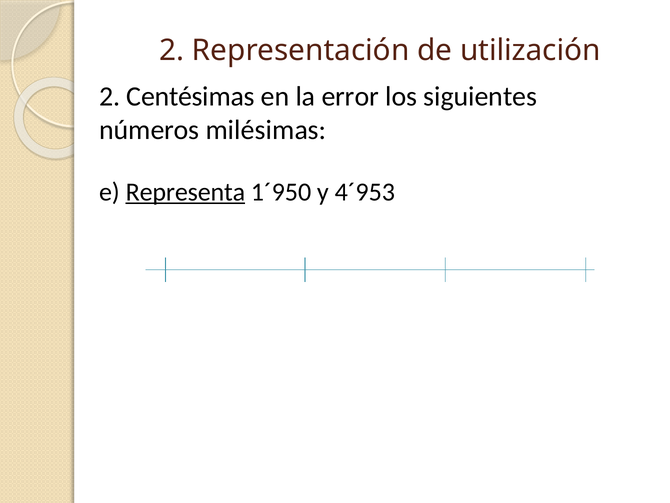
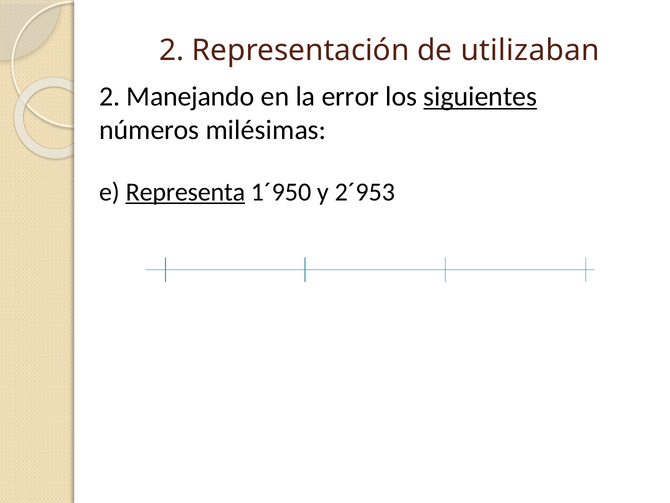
utilización: utilización -> utilizaban
Centésimas: Centésimas -> Manejando
siguientes underline: none -> present
4´953: 4´953 -> 2´953
